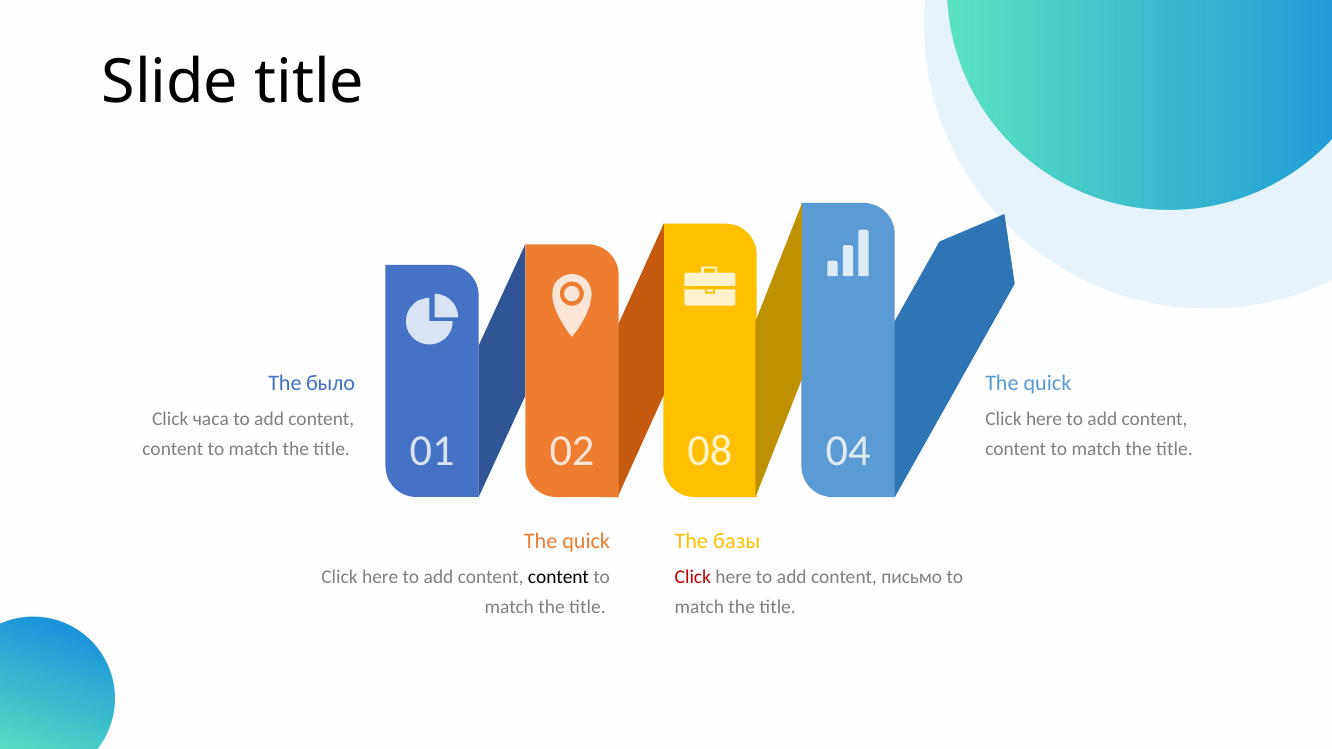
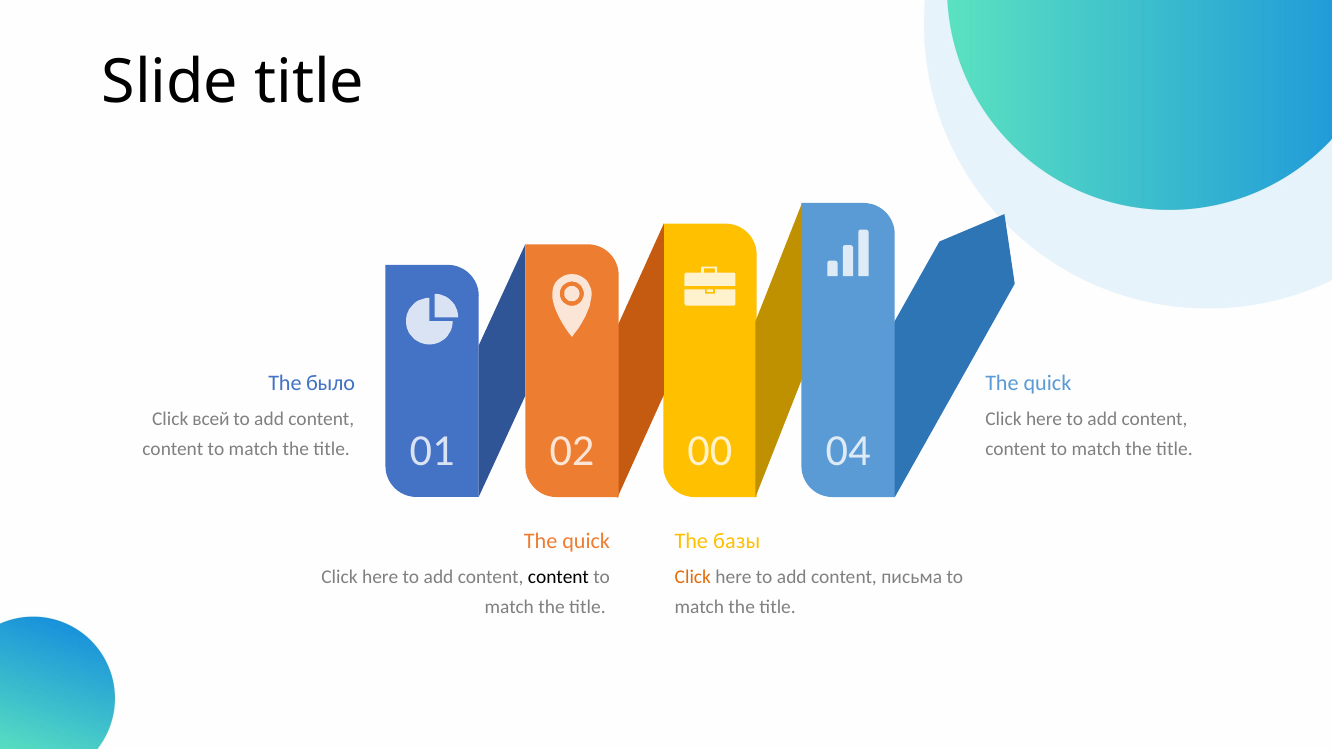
часа: часа -> всей
08: 08 -> 00
Click at (693, 577) colour: red -> orange
письмо: письмо -> письма
